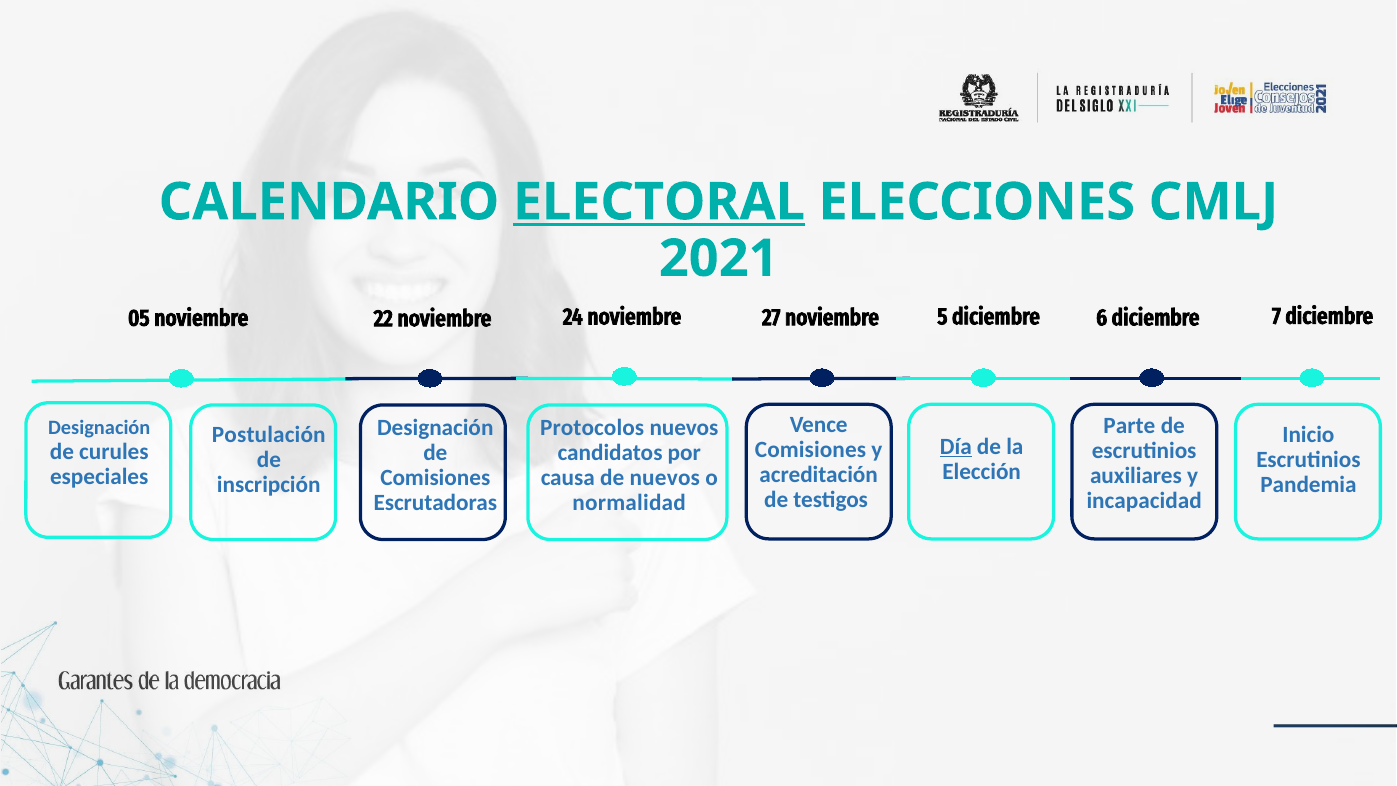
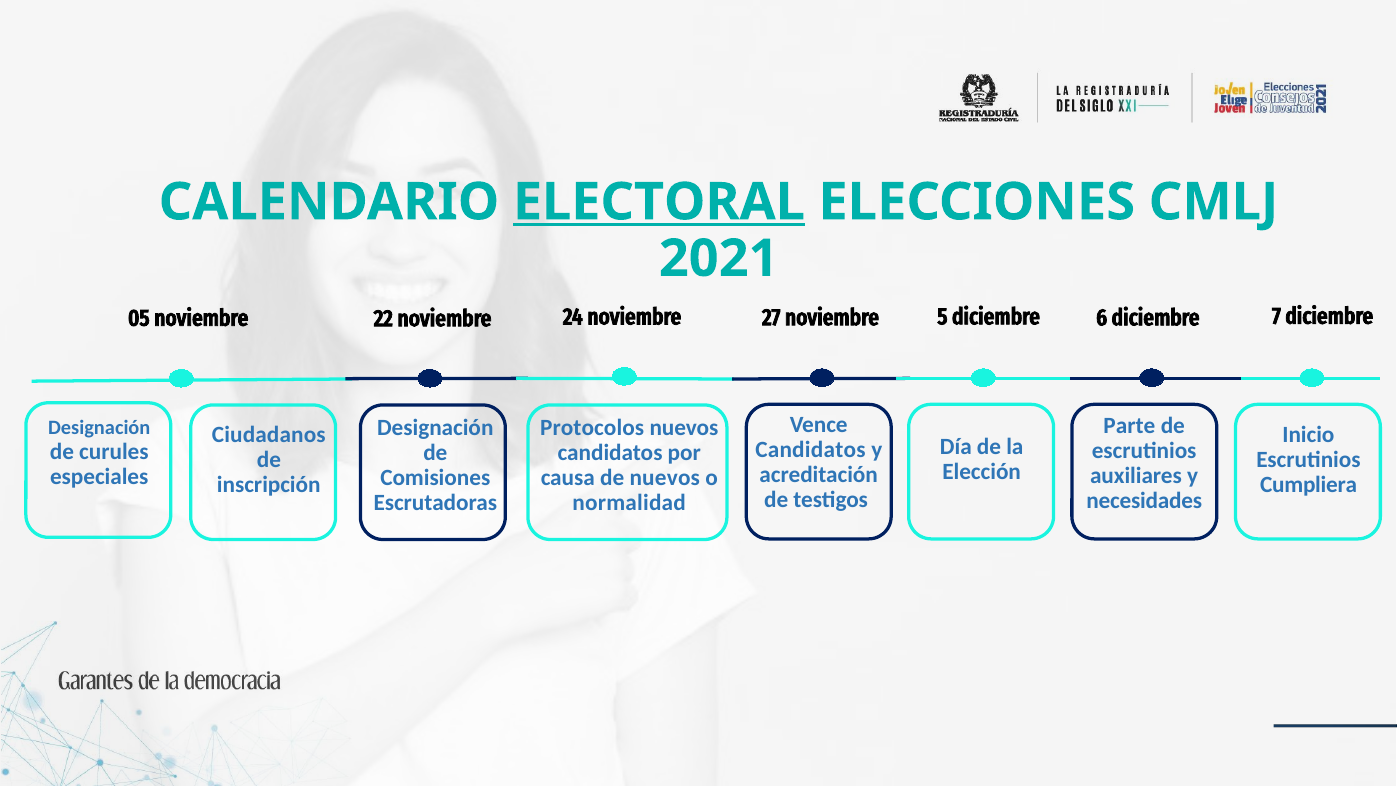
Postulación: Postulación -> Ciudadanos
Día underline: present -> none
Comisiones at (810, 450): Comisiones -> Candidatos
Pandemia: Pandemia -> Cumpliera
incapacidad: incapacidad -> necesidades
